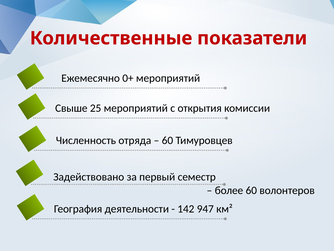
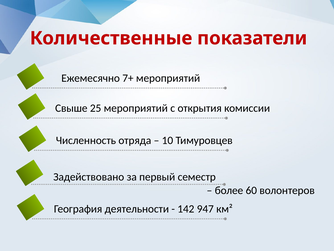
0+: 0+ -> 7+
60 at (167, 140): 60 -> 10
